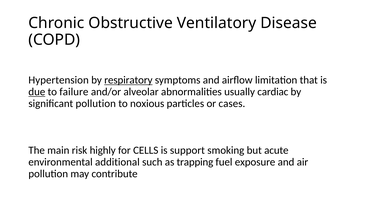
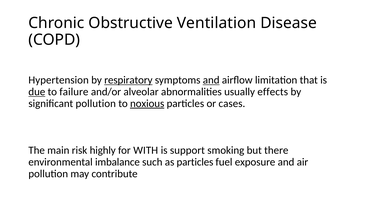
Ventilatory: Ventilatory -> Ventilation
and at (211, 80) underline: none -> present
cardiac: cardiac -> effects
noxious underline: none -> present
CELLS: CELLS -> WITH
acute: acute -> there
additional: additional -> imbalance
as trapping: trapping -> particles
